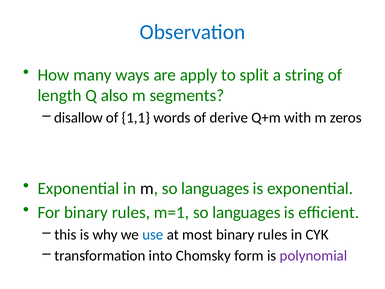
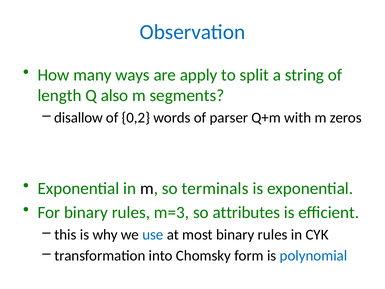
1,1: 1,1 -> 0,2
derive: derive -> parser
m so languages: languages -> terminals
m=1: m=1 -> m=3
languages at (246, 212): languages -> attributes
polynomial colour: purple -> blue
